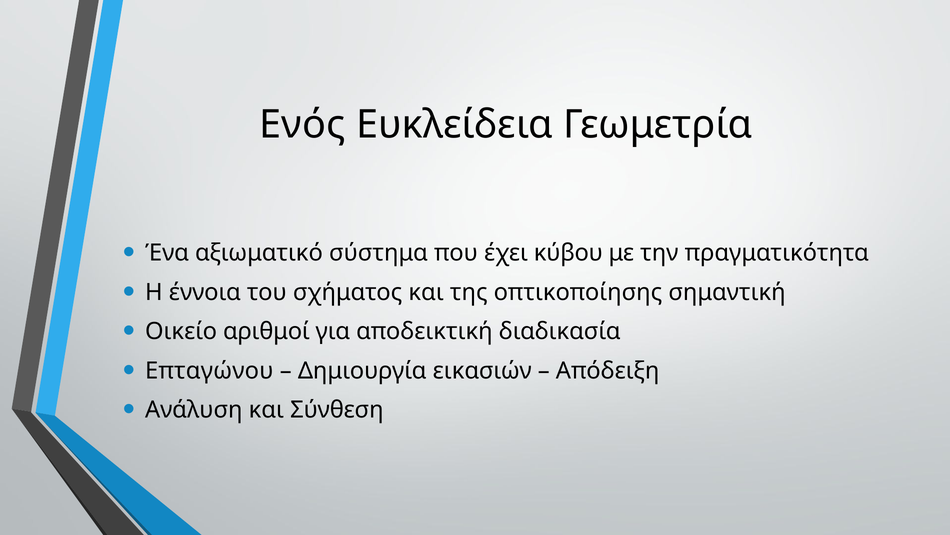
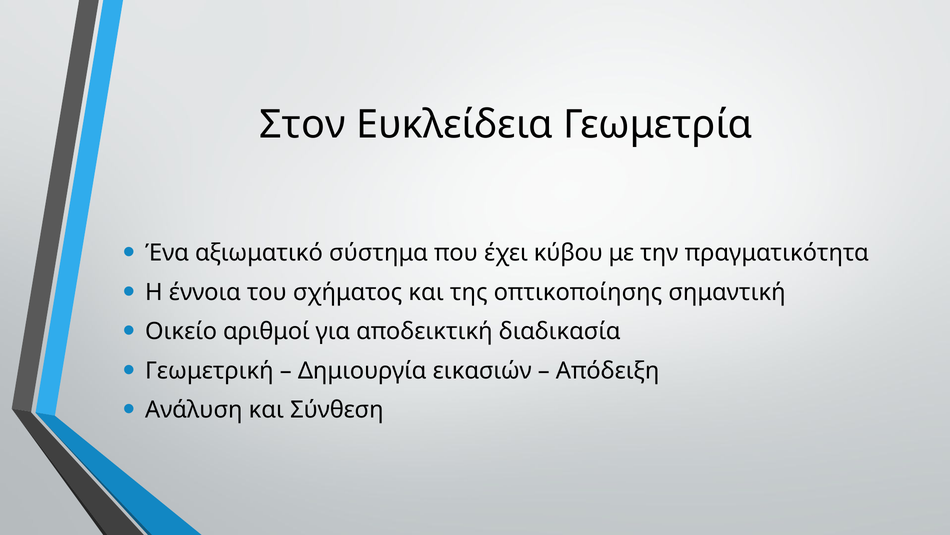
Ενός: Ενός -> Στον
Επταγώνου: Επταγώνου -> Γεωμετρική
